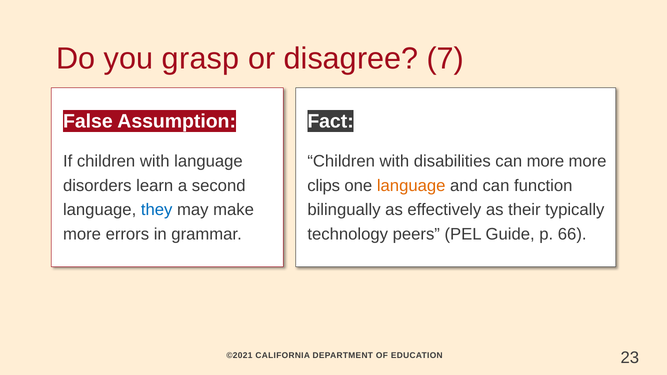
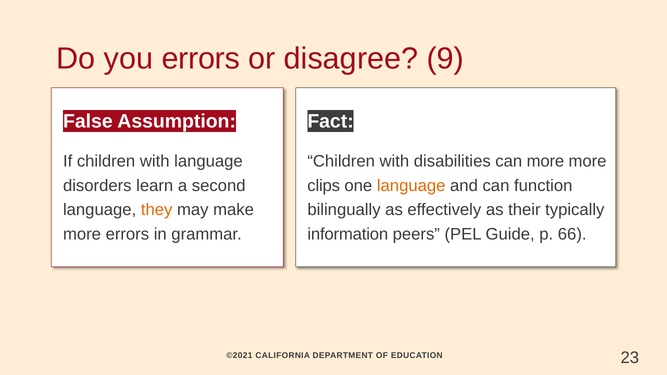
you grasp: grasp -> errors
7: 7 -> 9
they colour: blue -> orange
technology: technology -> information
